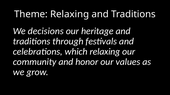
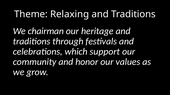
decisions: decisions -> chairman
which relaxing: relaxing -> support
